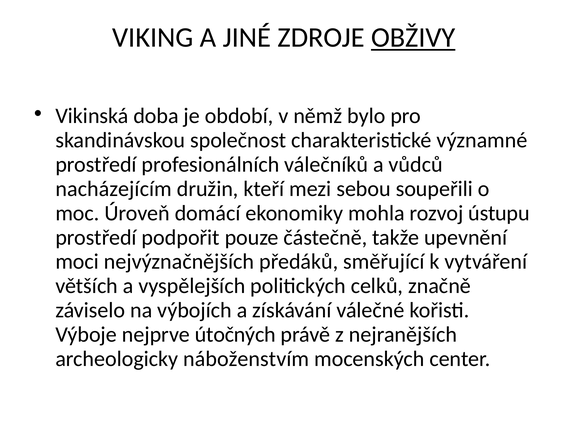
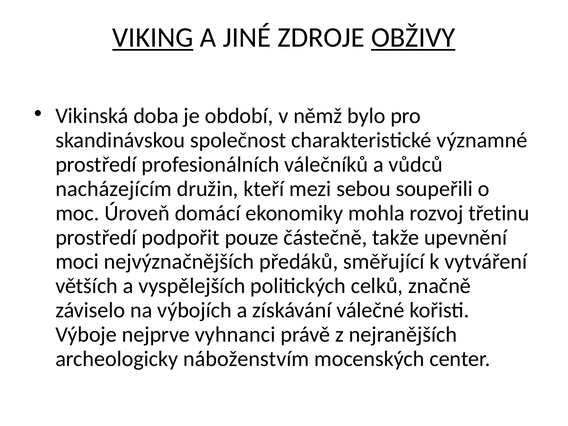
VIKING underline: none -> present
ústupu: ústupu -> třetinu
útočných: útočných -> vyhnanci
